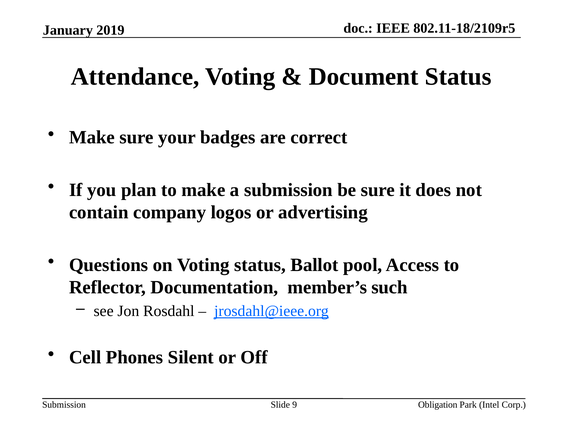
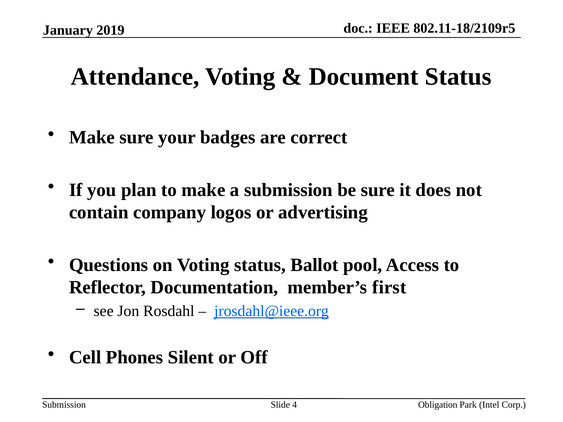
such: such -> first
9: 9 -> 4
